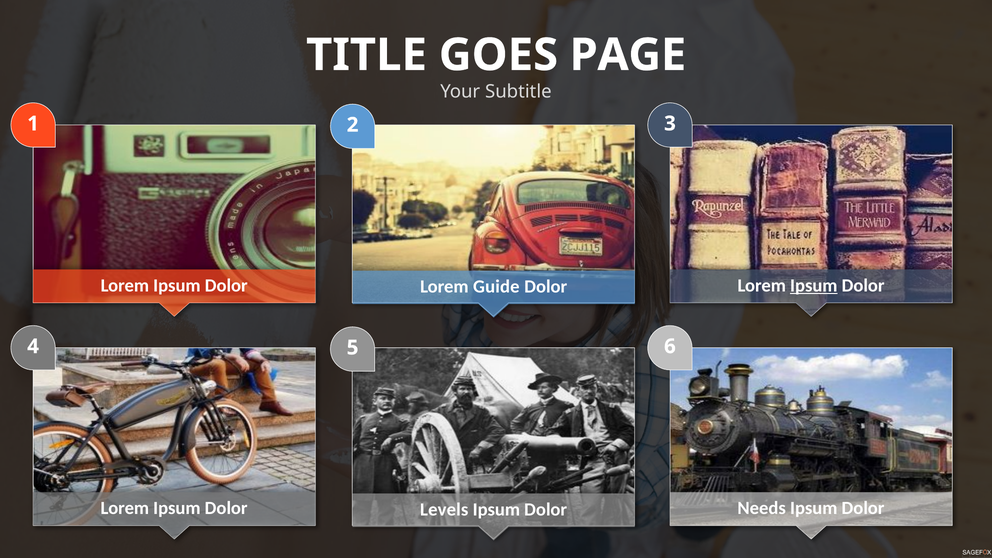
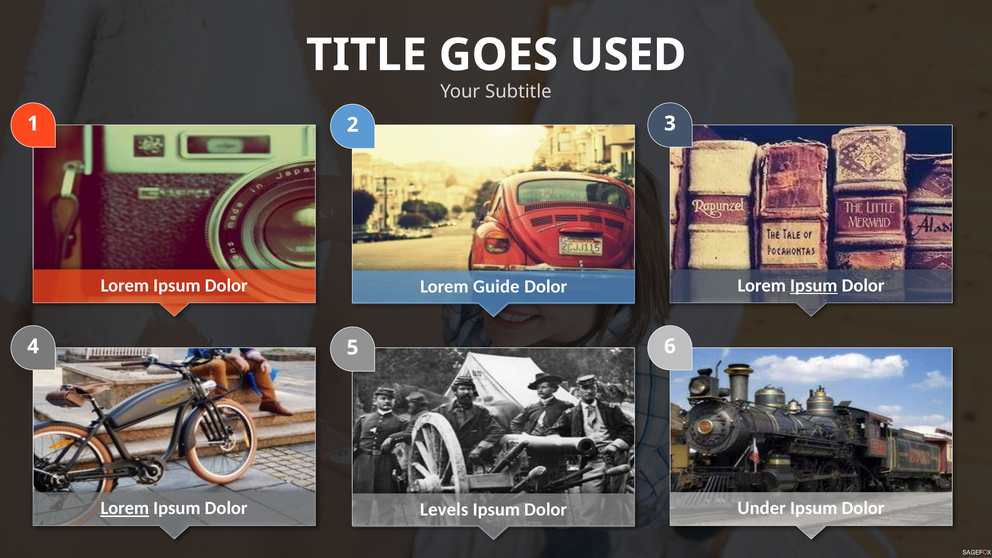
PAGE: PAGE -> USED
Lorem at (125, 508) underline: none -> present
Needs: Needs -> Under
